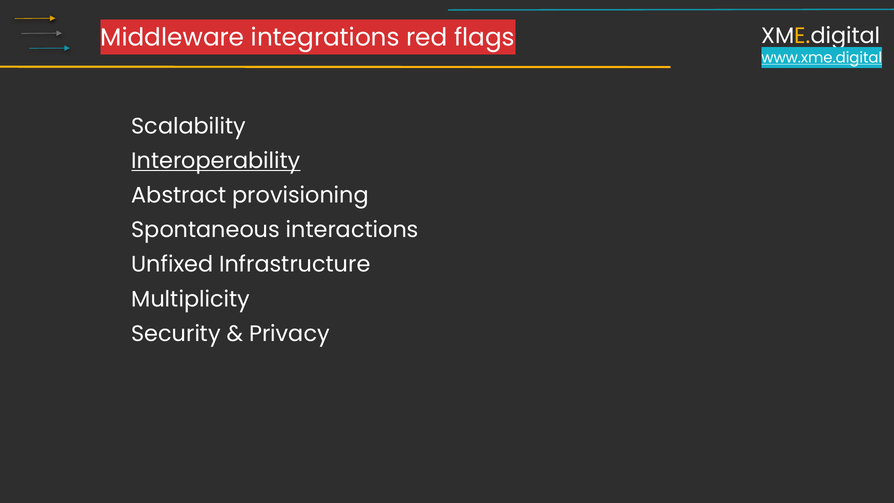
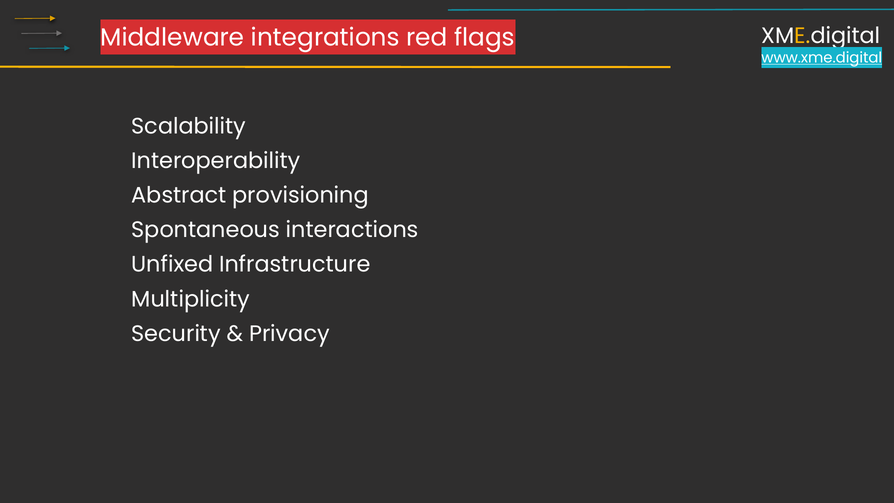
Interoperability underline: present -> none
